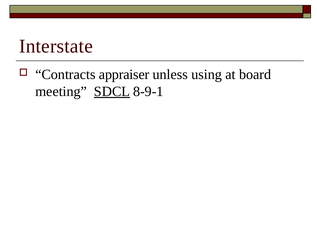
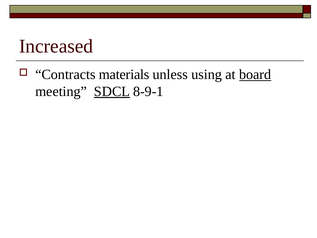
Interstate: Interstate -> Increased
appraiser: appraiser -> materials
board underline: none -> present
